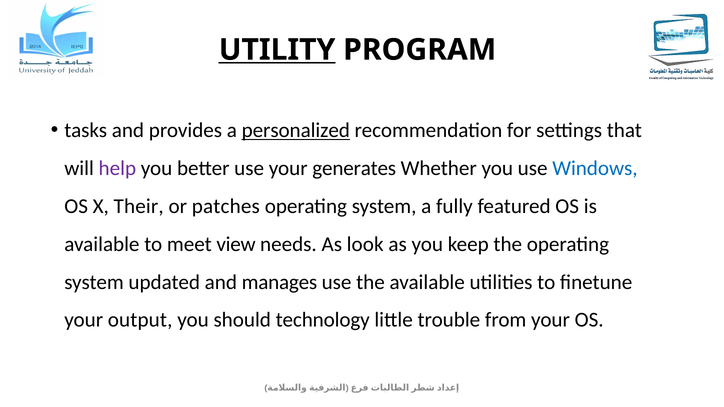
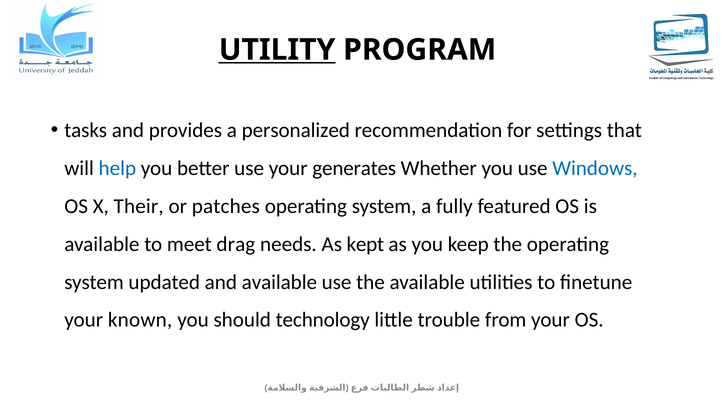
personalized underline: present -> none
help colour: purple -> blue
view: view -> drag
look: look -> kept
and manages: manages -> available
output: output -> known
